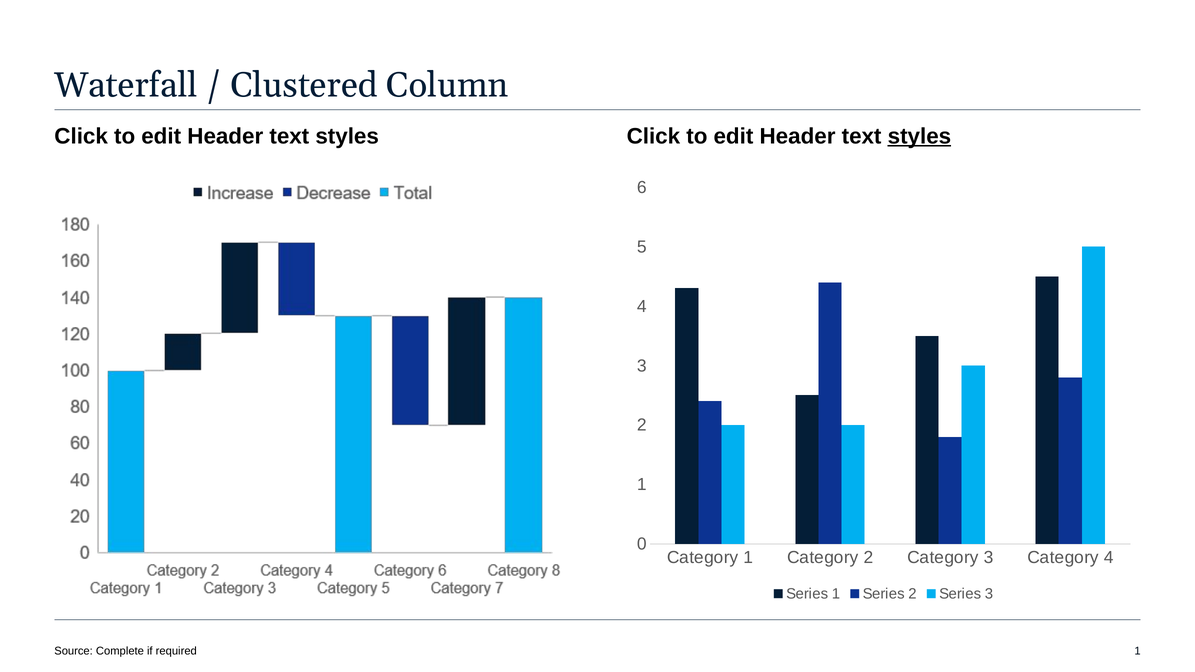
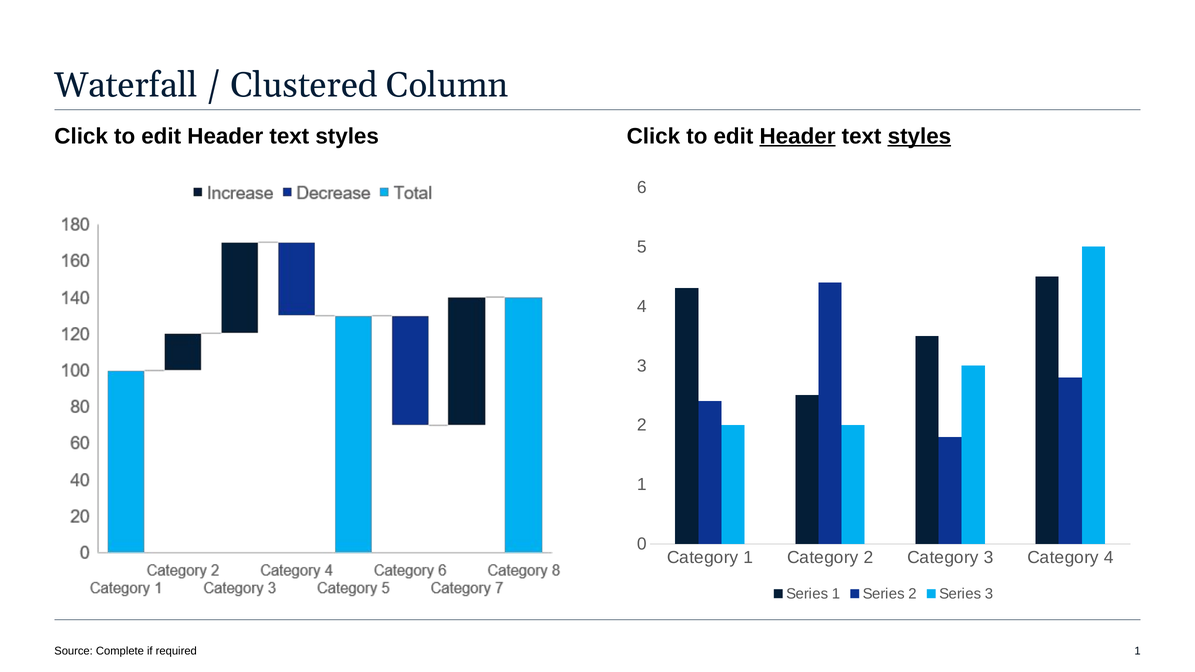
Header at (798, 136) underline: none -> present
